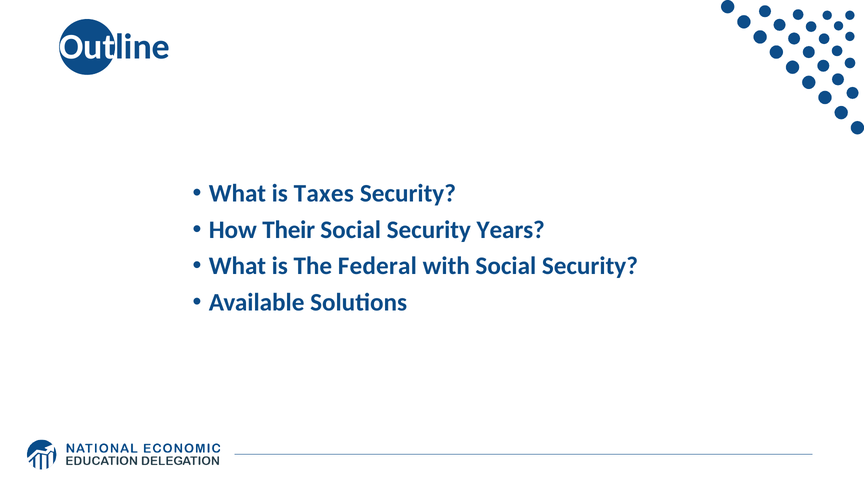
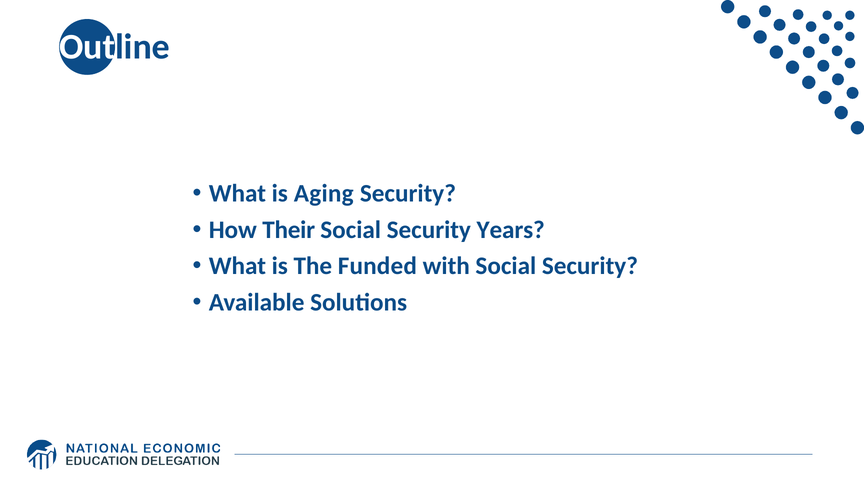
Taxes: Taxes -> Aging
Federal: Federal -> Funded
